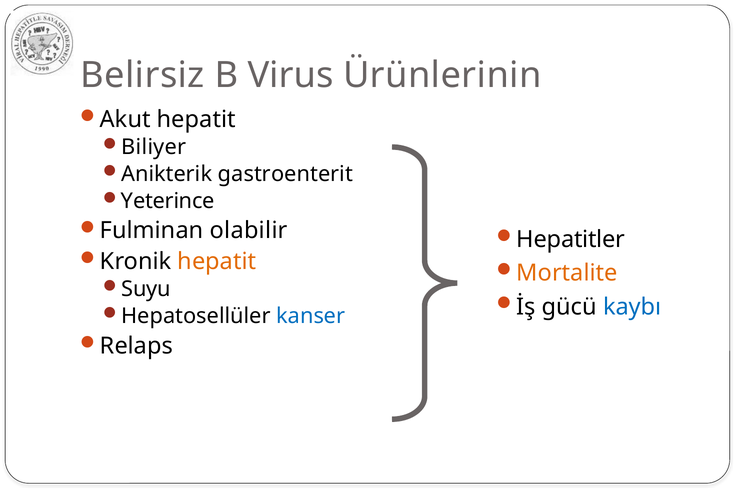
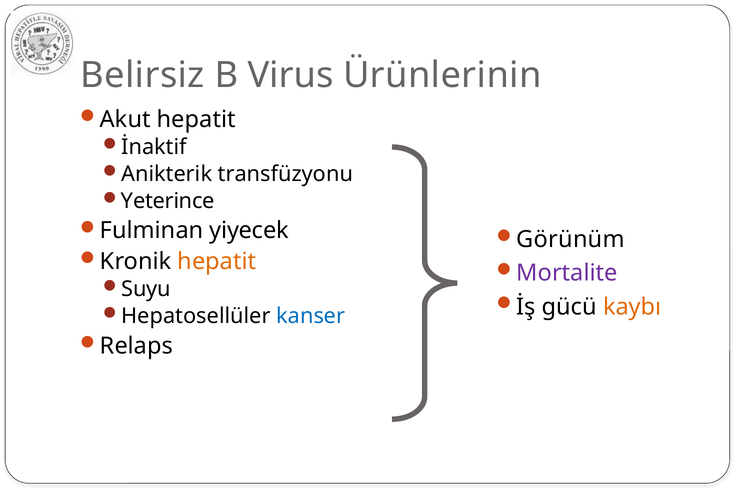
Biliyer: Biliyer -> İnaktif
gastroenterit: gastroenterit -> transfüzyonu
olabilir: olabilir -> yiyecek
Hepatitler: Hepatitler -> Görünüm
Mortalite colour: orange -> purple
kaybı colour: blue -> orange
